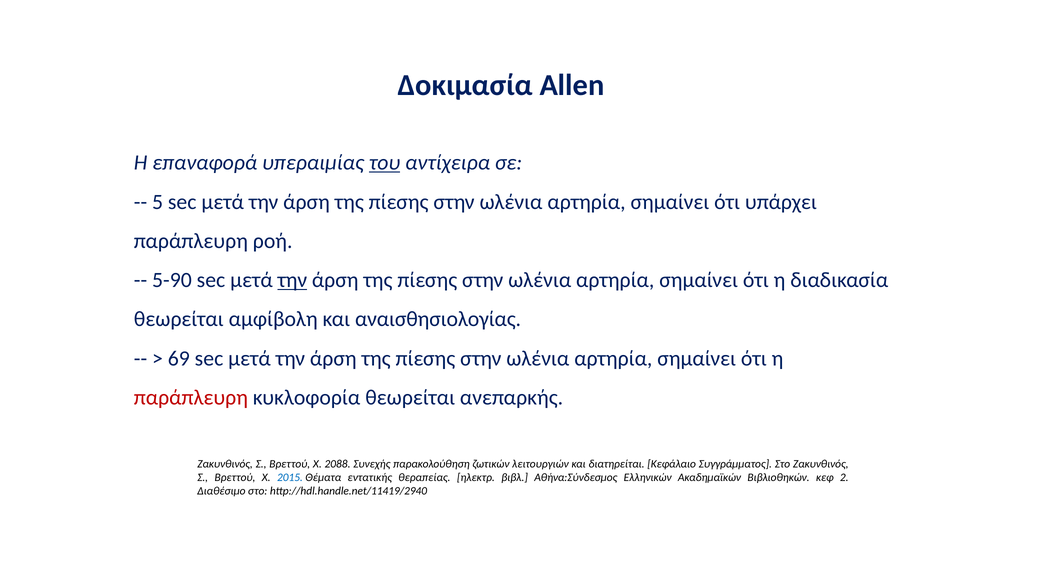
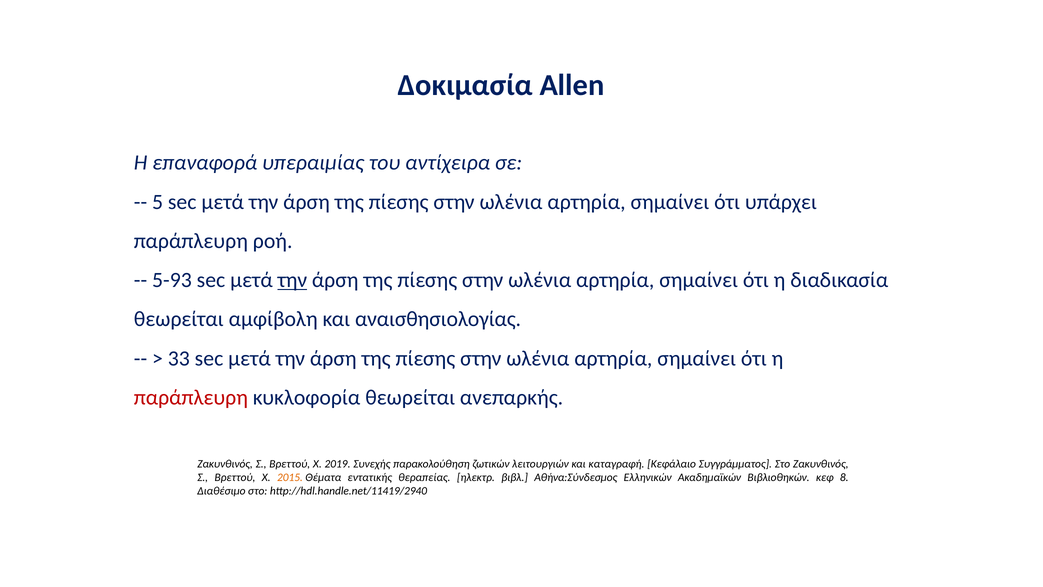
του underline: present -> none
5-90: 5-90 -> 5-93
69: 69 -> 33
2088: 2088 -> 2019
διατηρείται: διατηρείται -> καταγραφή
2015 colour: blue -> orange
2: 2 -> 8
